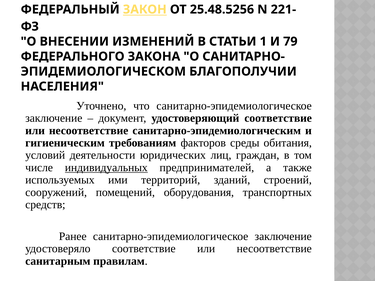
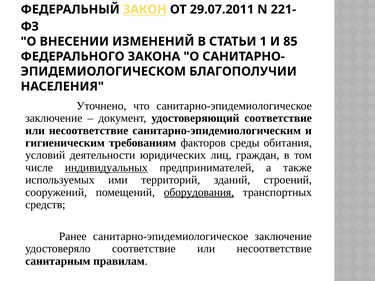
25.48.5256: 25.48.5256 -> 29.07.2011
79: 79 -> 85
оборудования underline: none -> present
